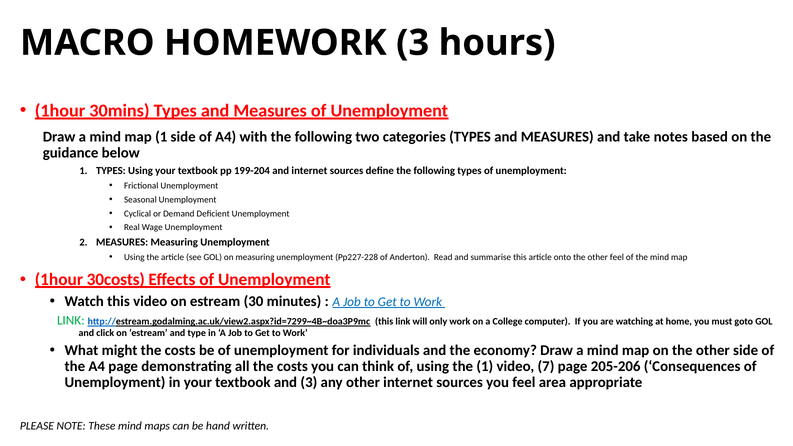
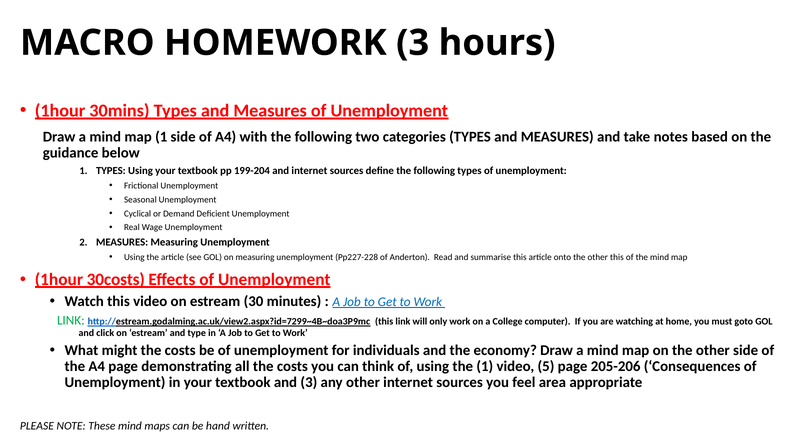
other feel: feel -> this
7: 7 -> 5
